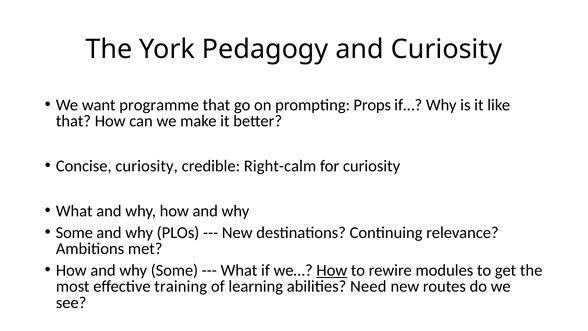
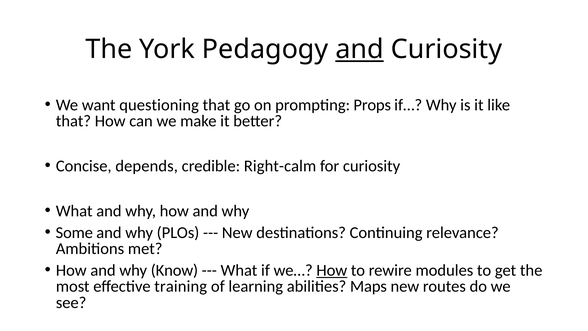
and at (359, 49) underline: none -> present
programme: programme -> questioning
Concise curiosity: curiosity -> depends
why Some: Some -> Know
Need: Need -> Maps
